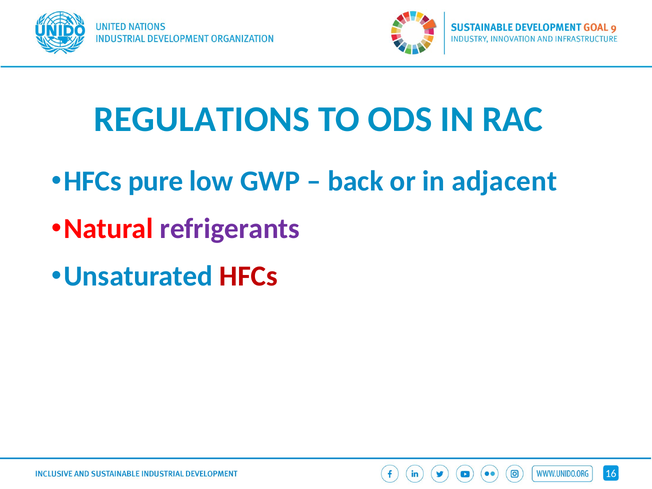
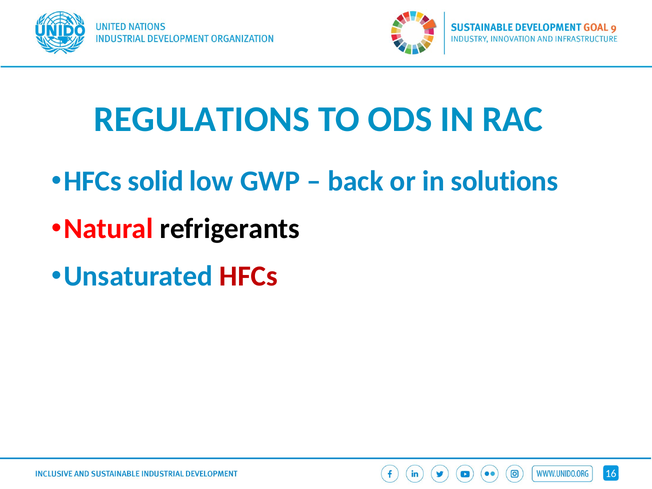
pure: pure -> solid
adjacent: adjacent -> solutions
refrigerants colour: purple -> black
